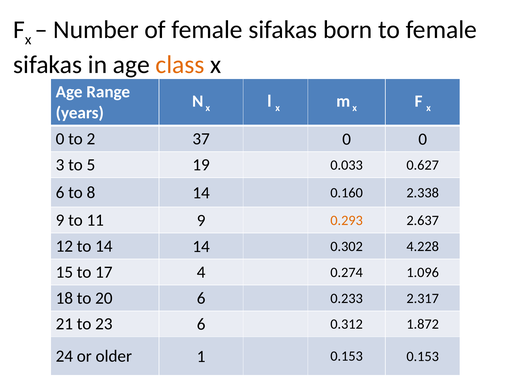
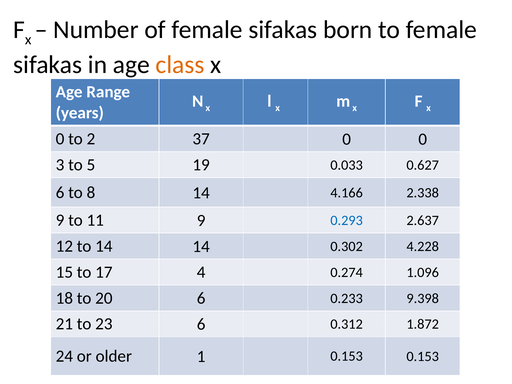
0.160: 0.160 -> 4.166
0.293 colour: orange -> blue
2.317: 2.317 -> 9.398
